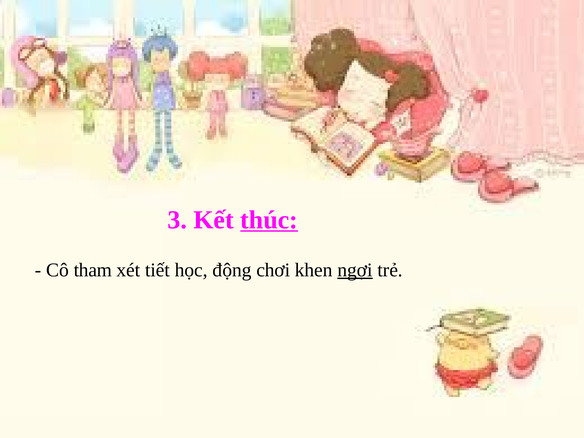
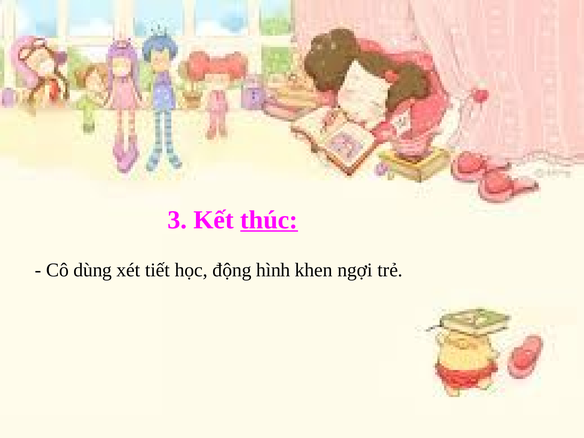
tham: tham -> dùng
chơi: chơi -> hình
ngợi underline: present -> none
